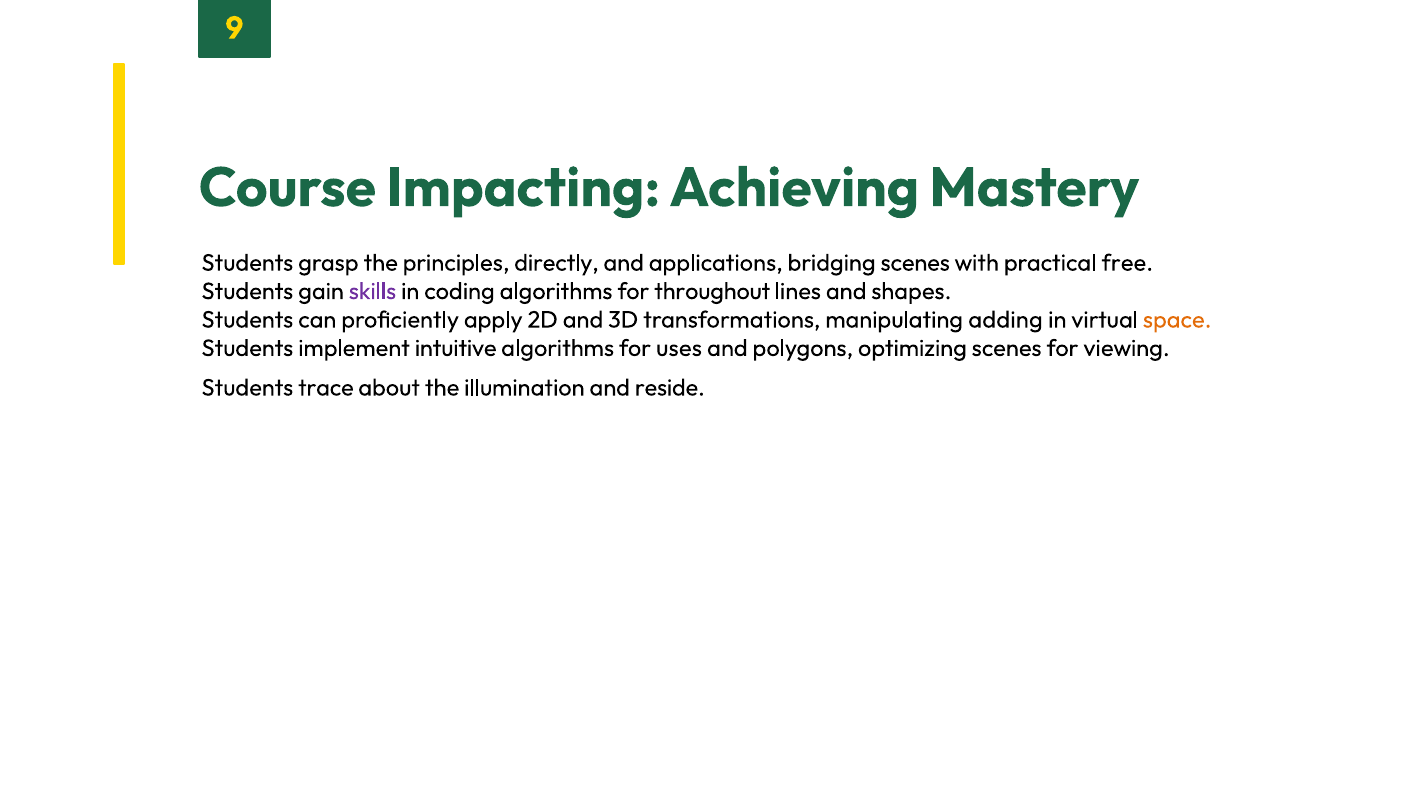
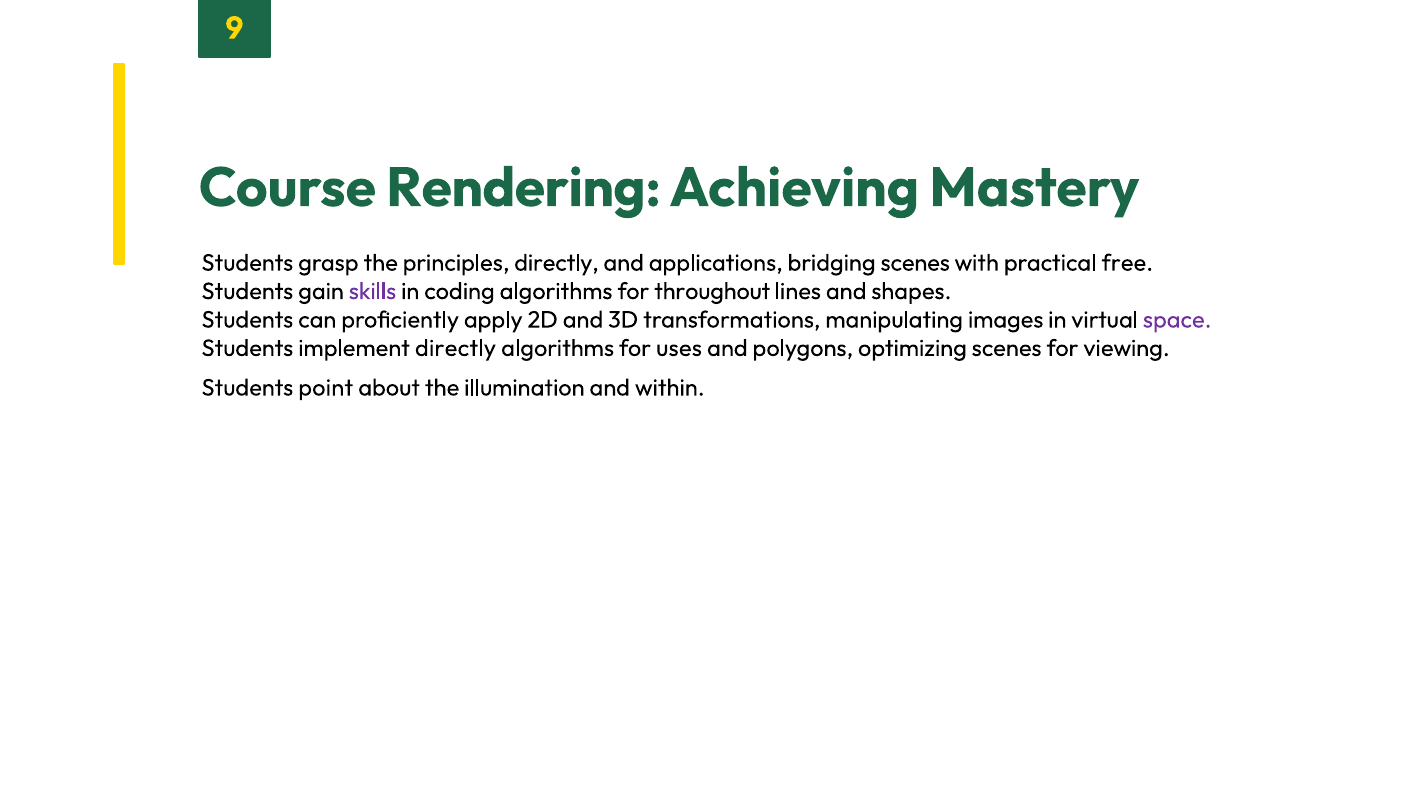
Impacting: Impacting -> Rendering
adding: adding -> images
space colour: orange -> purple
implement intuitive: intuitive -> directly
trace: trace -> point
reside: reside -> within
